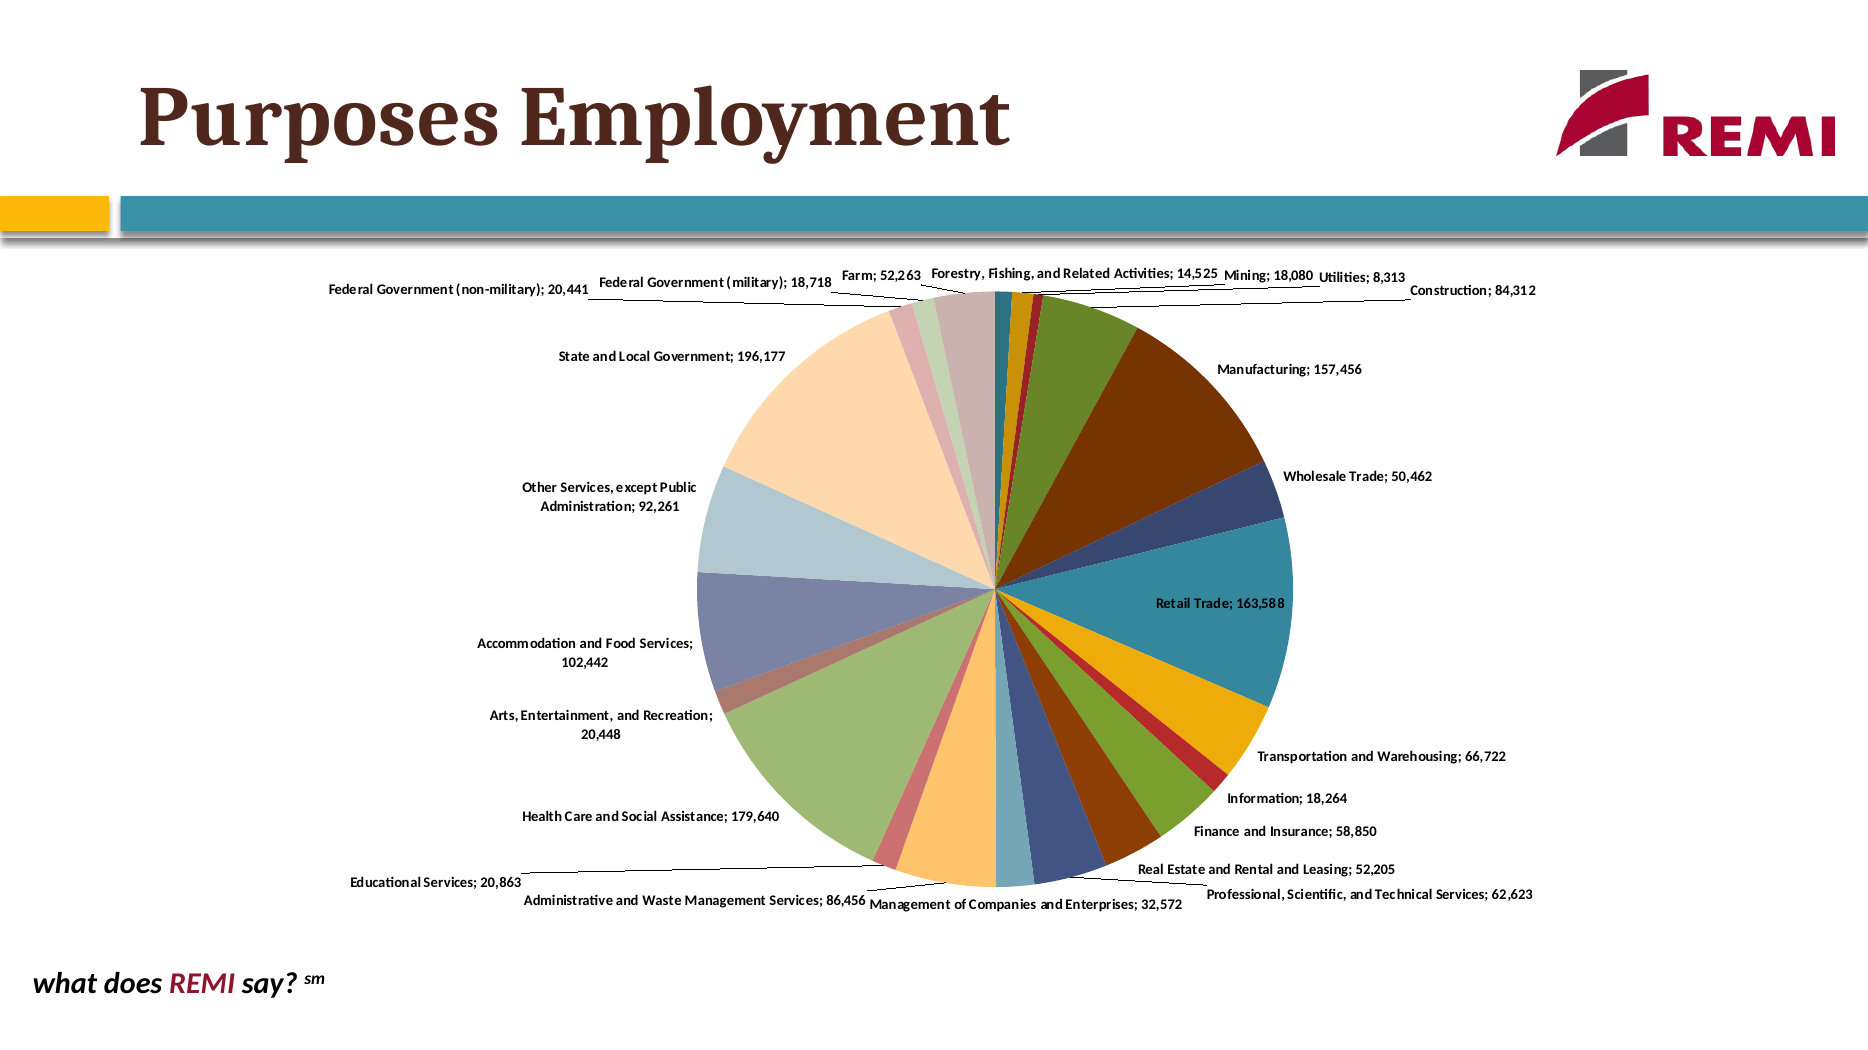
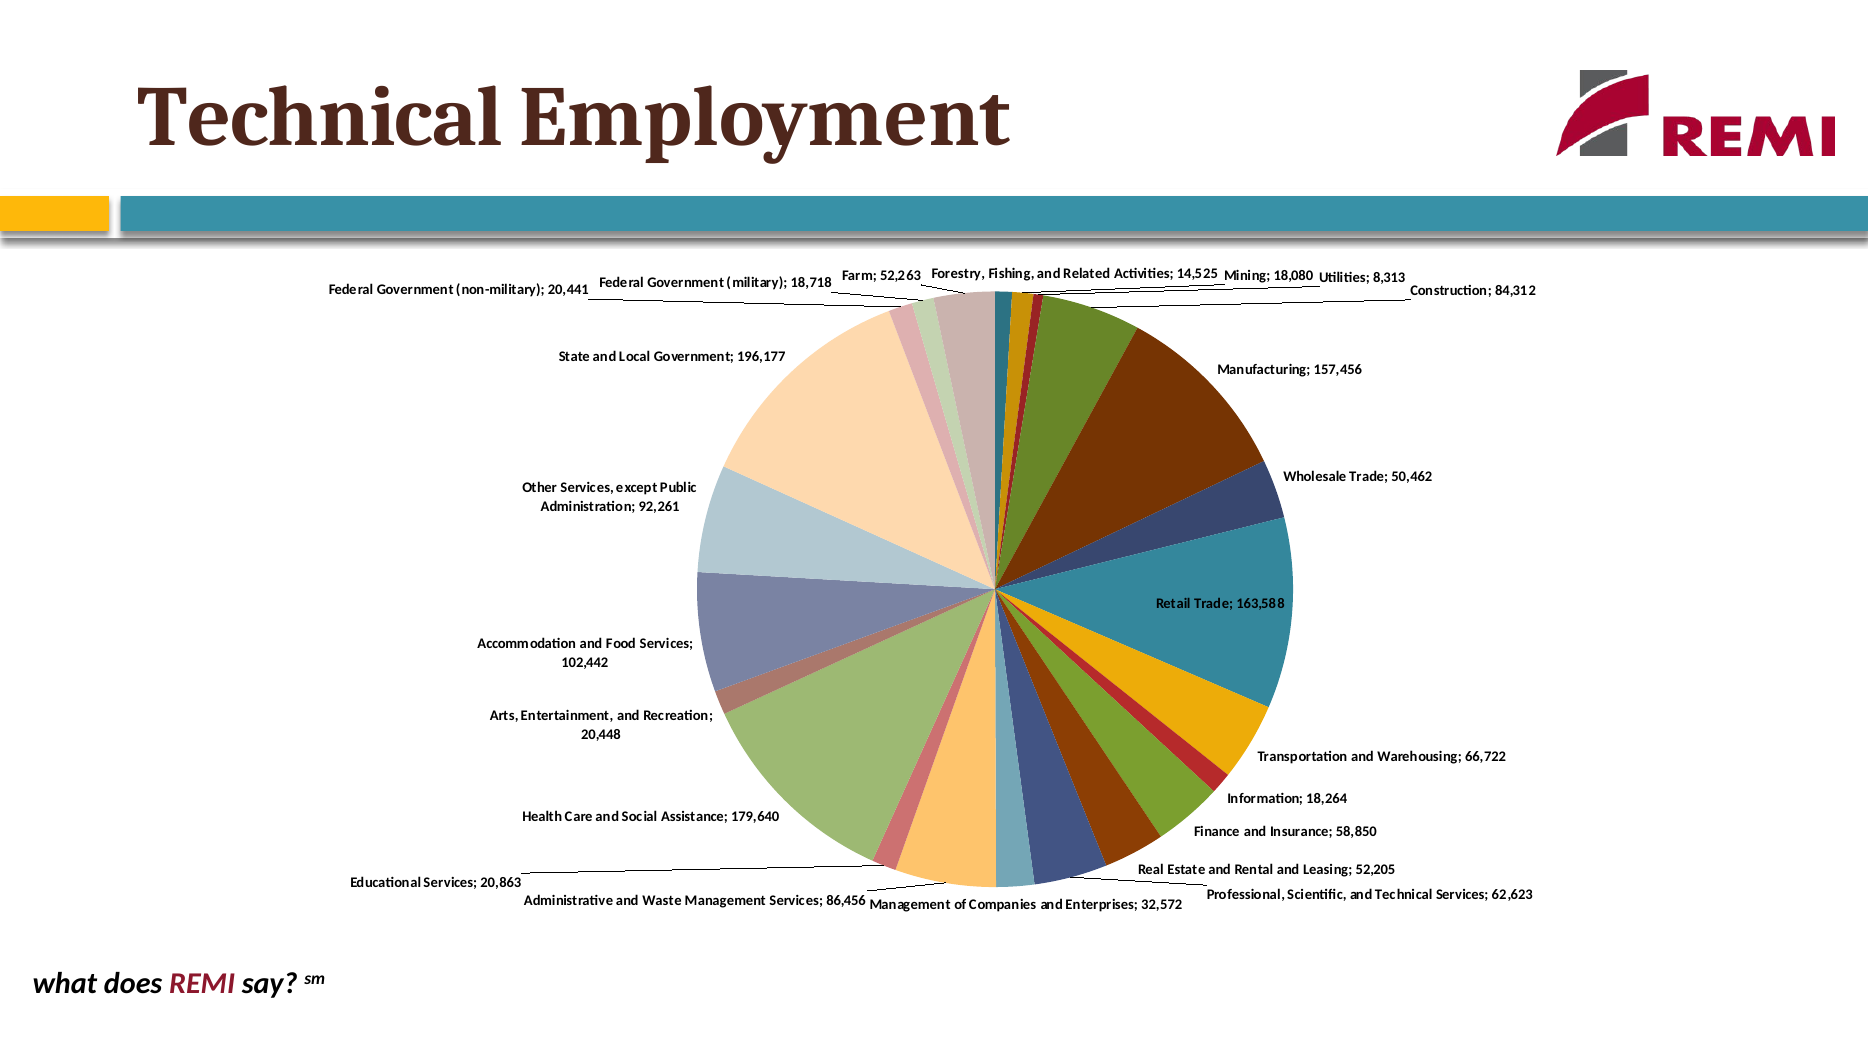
Purposes at (320, 117): Purposes -> Technical
